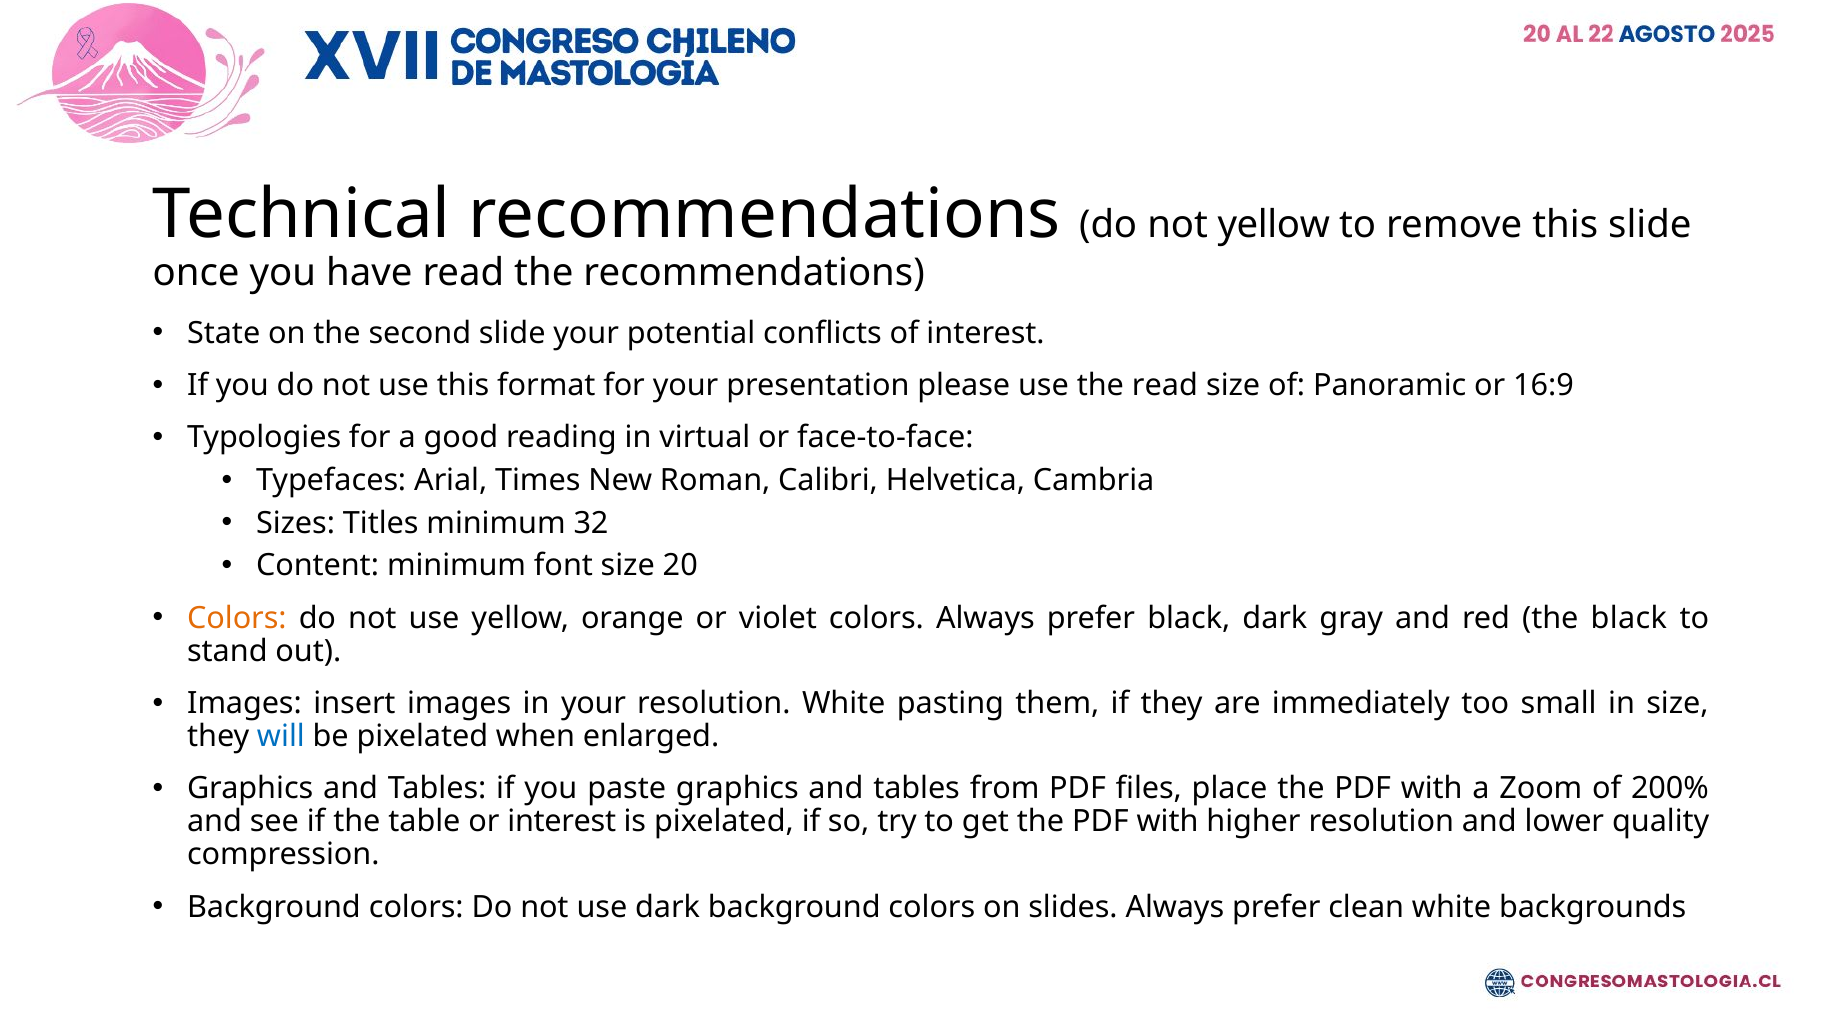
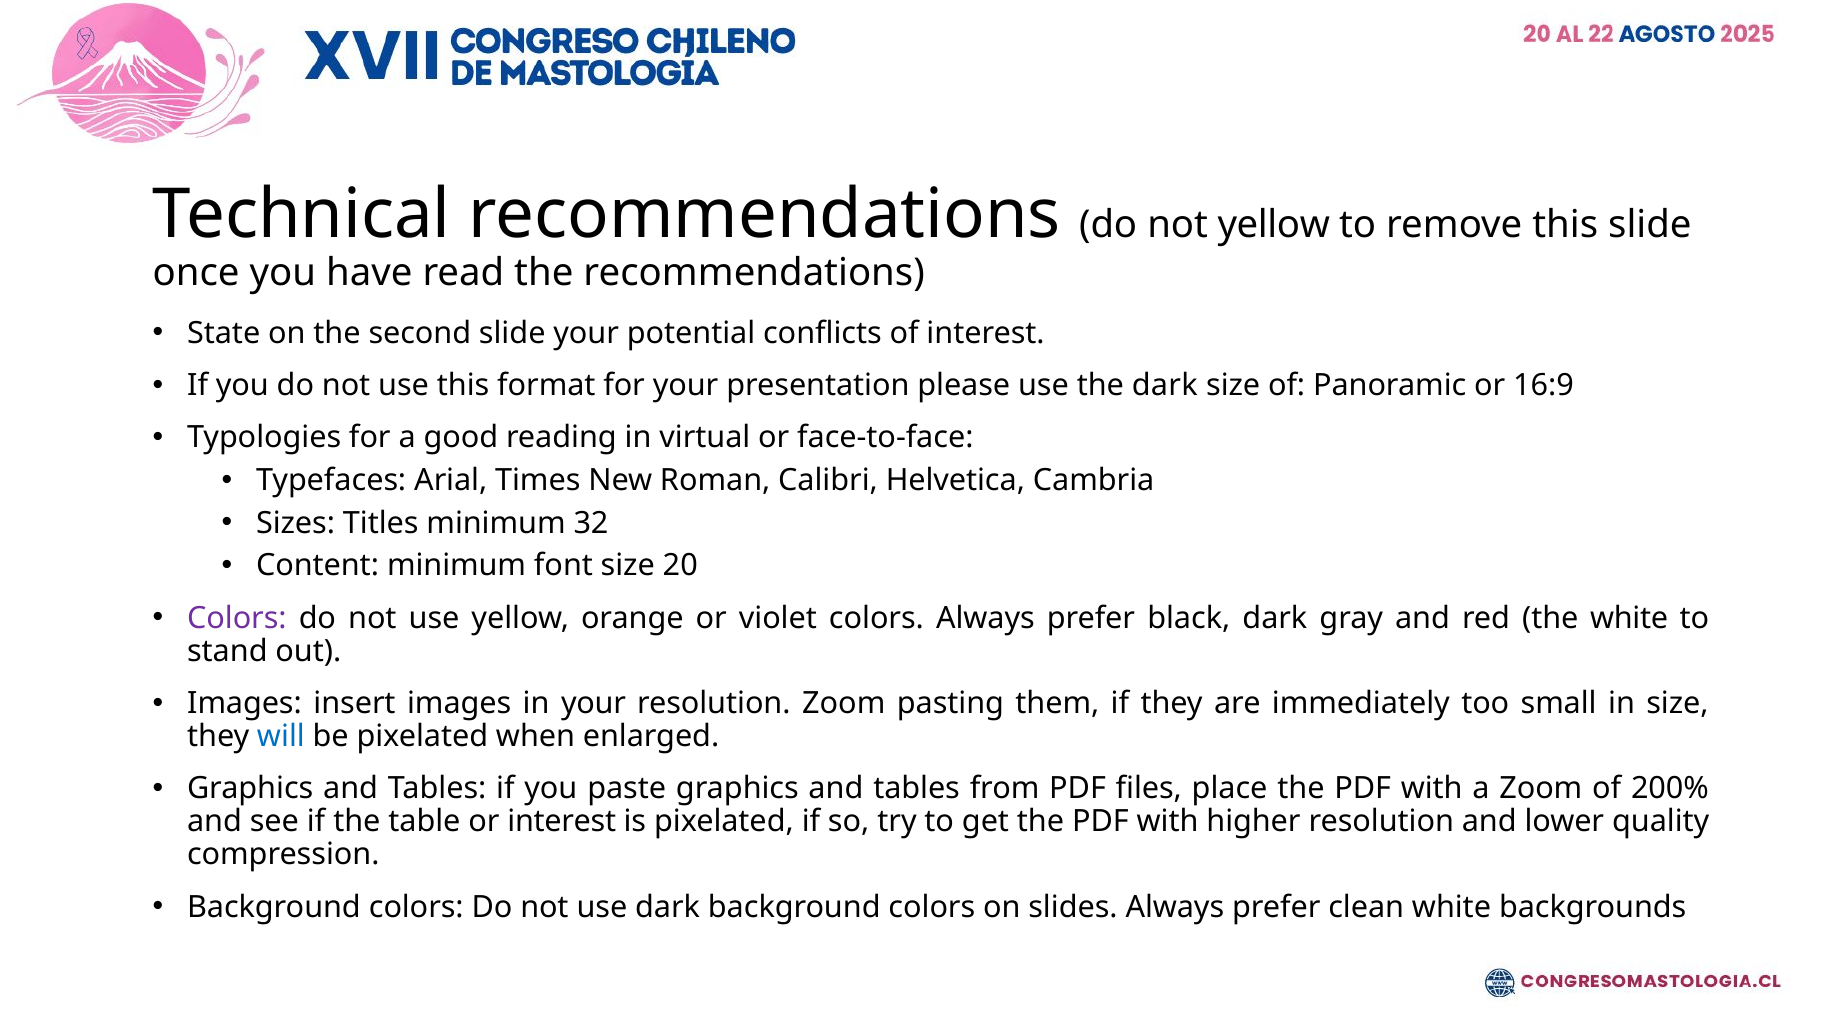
the read: read -> dark
Colors at (237, 618) colour: orange -> purple
the black: black -> white
resolution White: White -> Zoom
